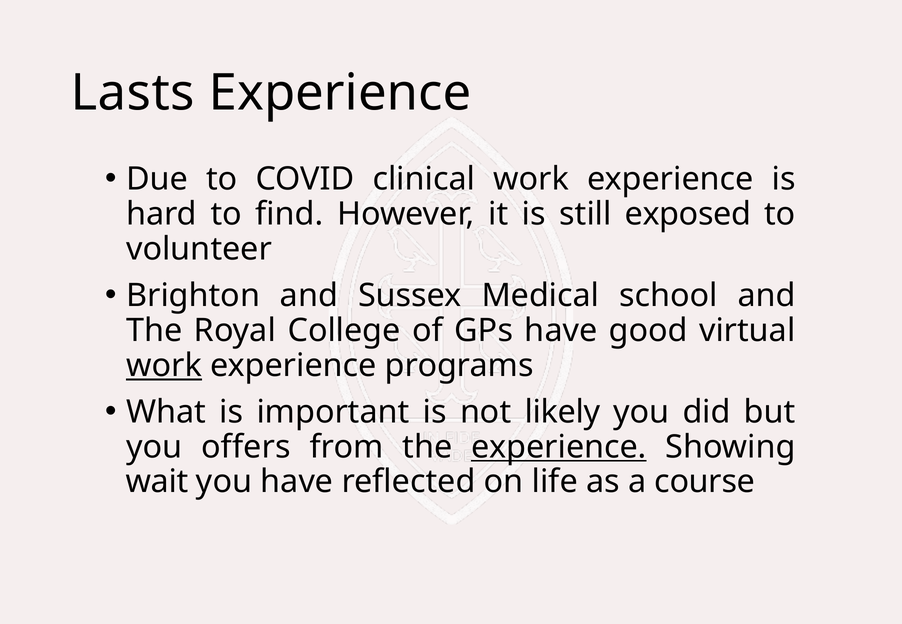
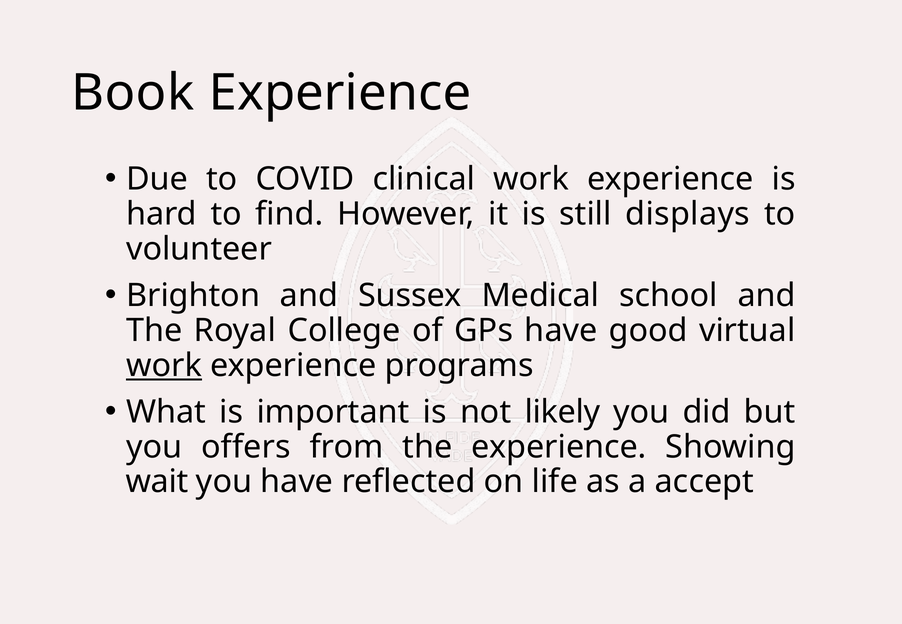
Lasts: Lasts -> Book
exposed: exposed -> displays
experience at (559, 447) underline: present -> none
course: course -> accept
